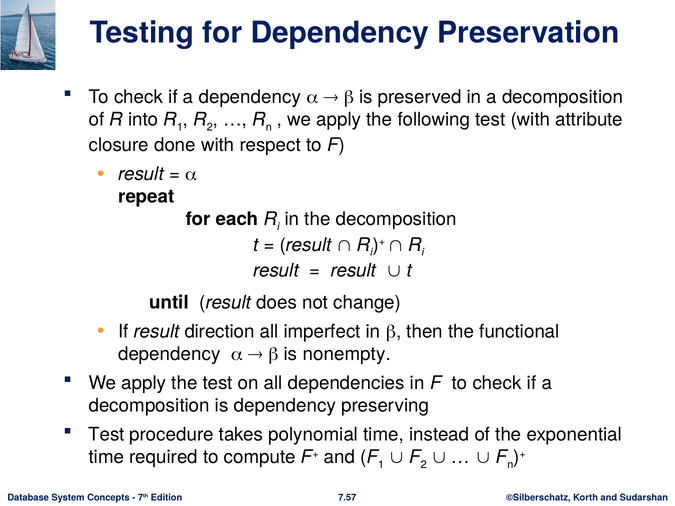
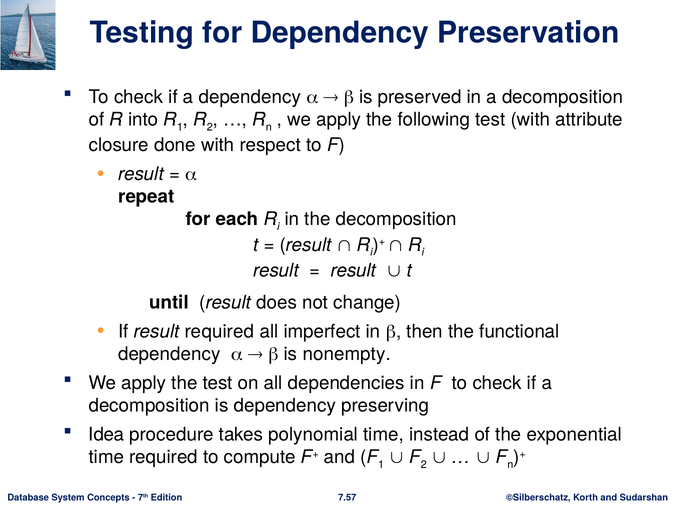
result direction: direction -> required
Test at (106, 435): Test -> Idea
